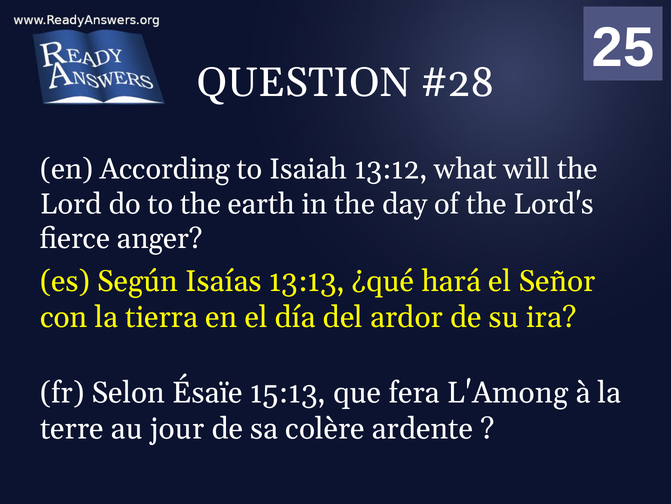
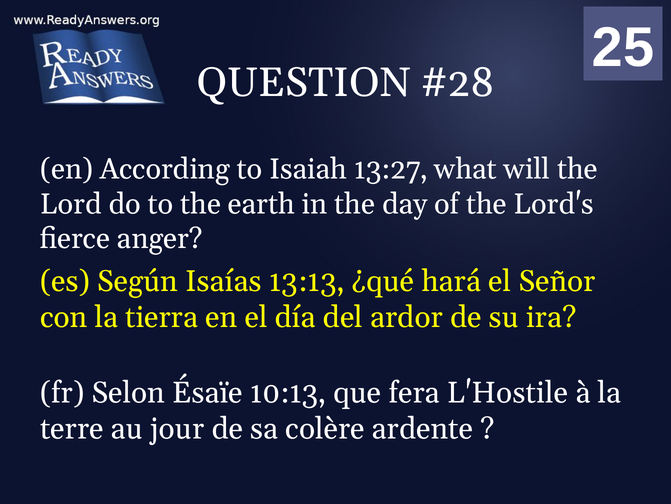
13:12: 13:12 -> 13:27
15:13: 15:13 -> 10:13
L'Among: L'Among -> L'Hostile
